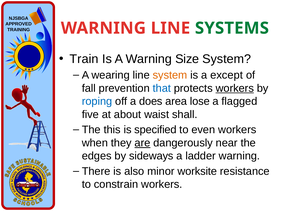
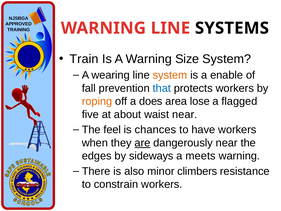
SYSTEMS colour: green -> black
except: except -> enable
workers at (235, 88) underline: present -> none
roping colour: blue -> orange
waist shall: shall -> near
this: this -> feel
specified: specified -> chances
even: even -> have
ladder: ladder -> meets
worksite: worksite -> climbers
